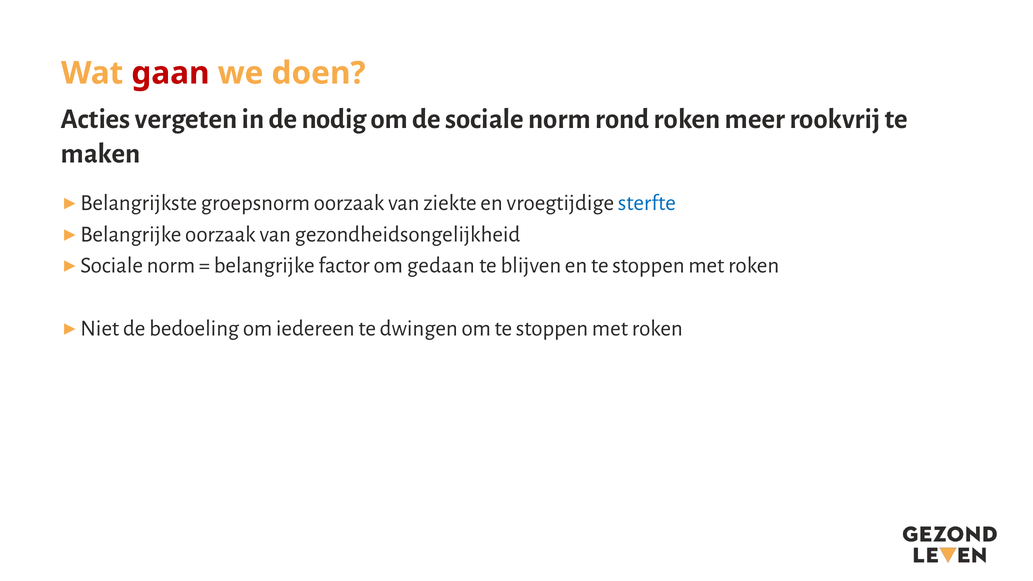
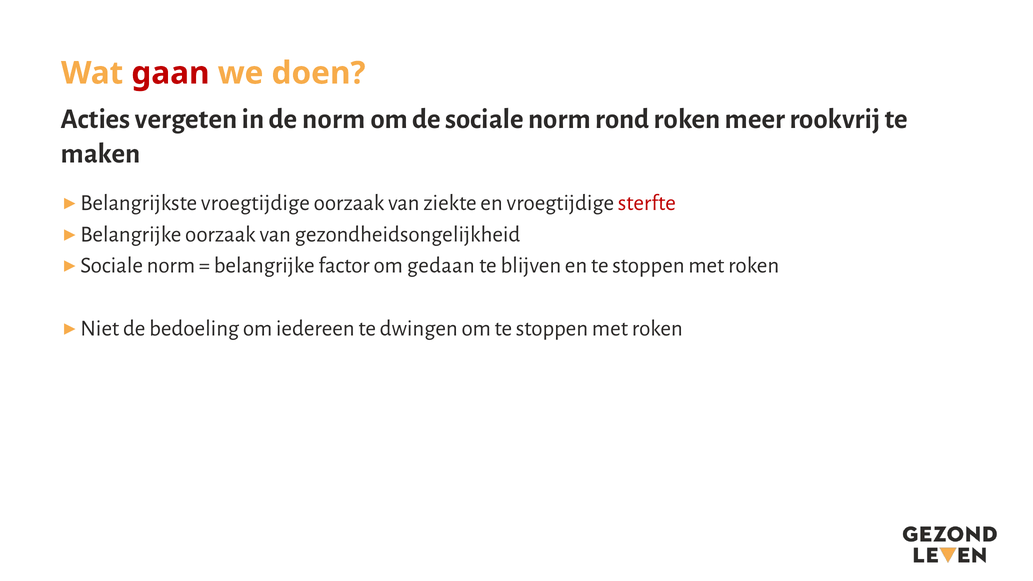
de nodig: nodig -> norm
groepsnorm at (255, 203): groepsnorm -> vroegtijdige
sterfte colour: blue -> red
